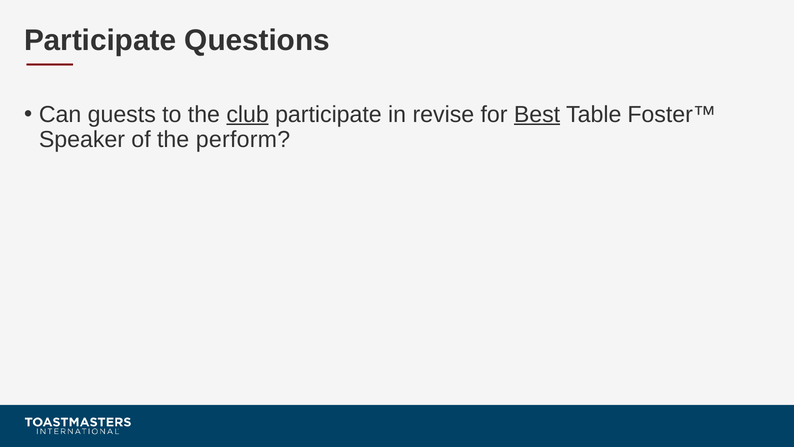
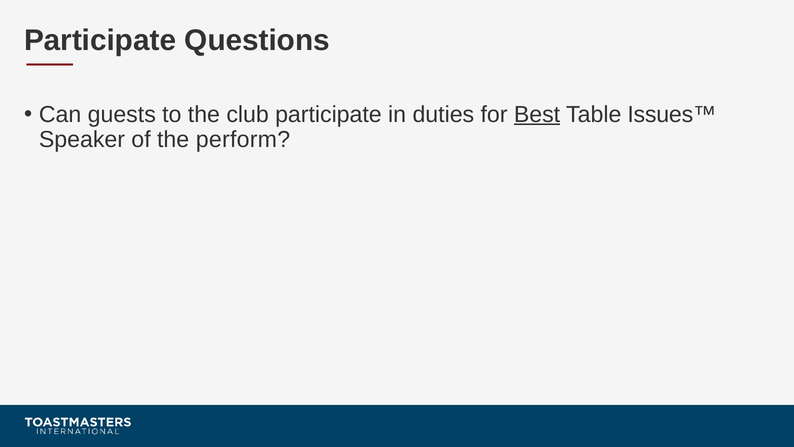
club underline: present -> none
revise: revise -> duties
Foster™: Foster™ -> Issues™
